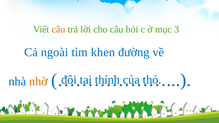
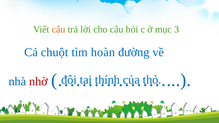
ngoài: ngoài -> chuột
khen: khen -> hoàn
nhờ colour: orange -> red
